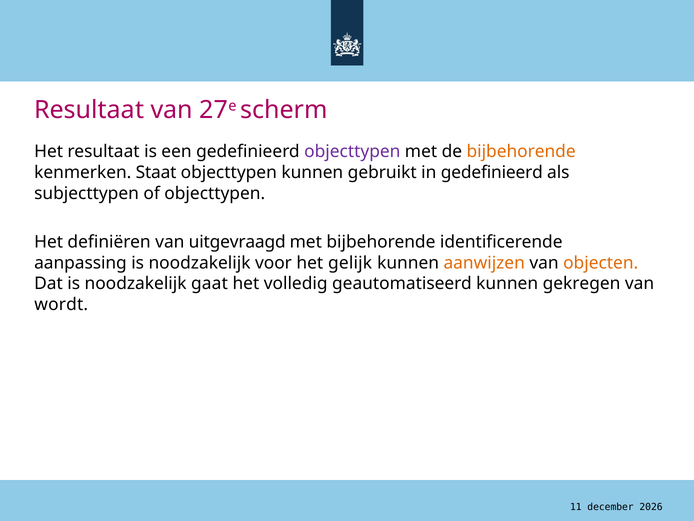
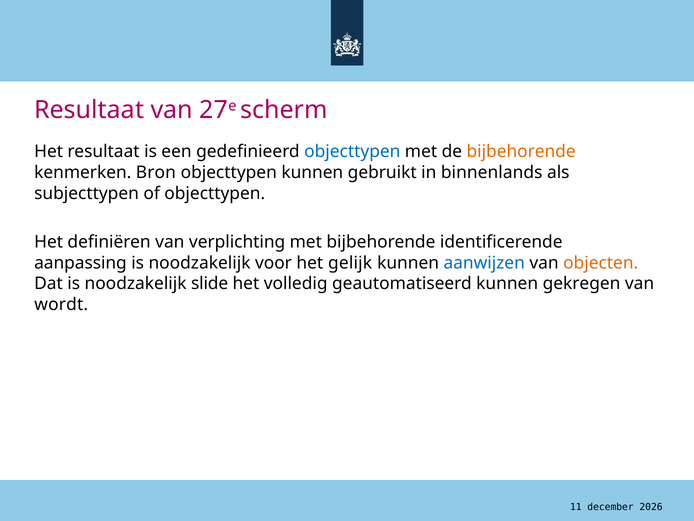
objecttypen at (352, 152) colour: purple -> blue
Staat: Staat -> Bron
in gedefinieerd: gedefinieerd -> binnenlands
uitgevraagd: uitgevraagd -> verplichting
aanwijzen colour: orange -> blue
gaat: gaat -> slide
